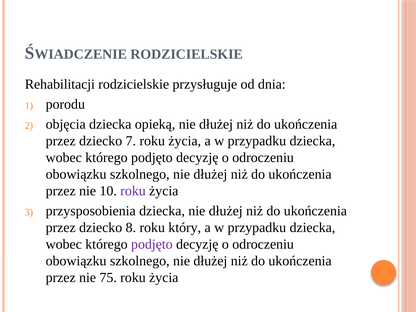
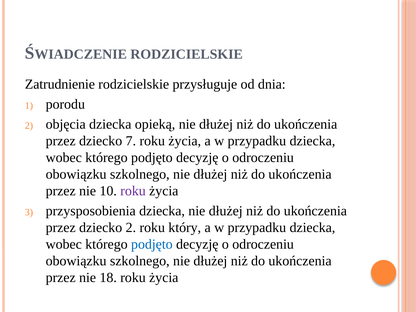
Rehabilitacji: Rehabilitacji -> Zatrudnienie
dziecko 8: 8 -> 2
podjęto at (152, 244) colour: purple -> blue
75: 75 -> 18
